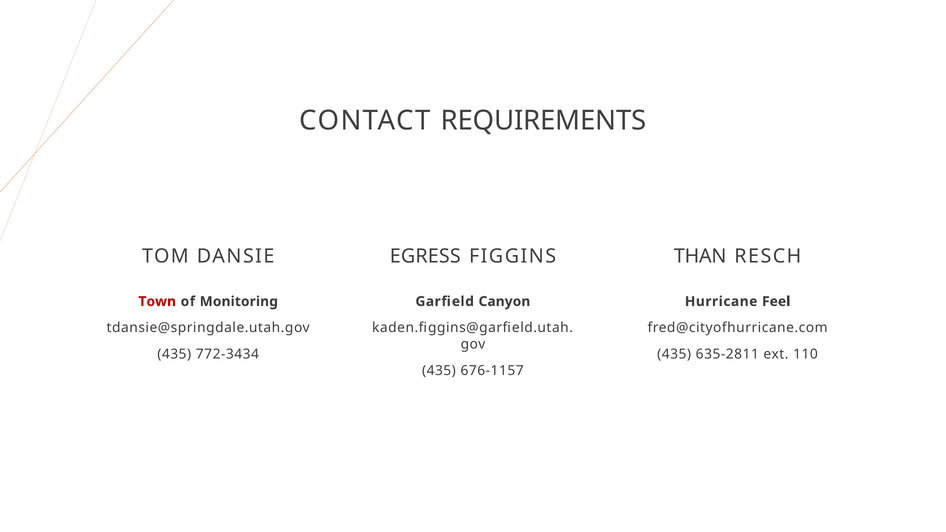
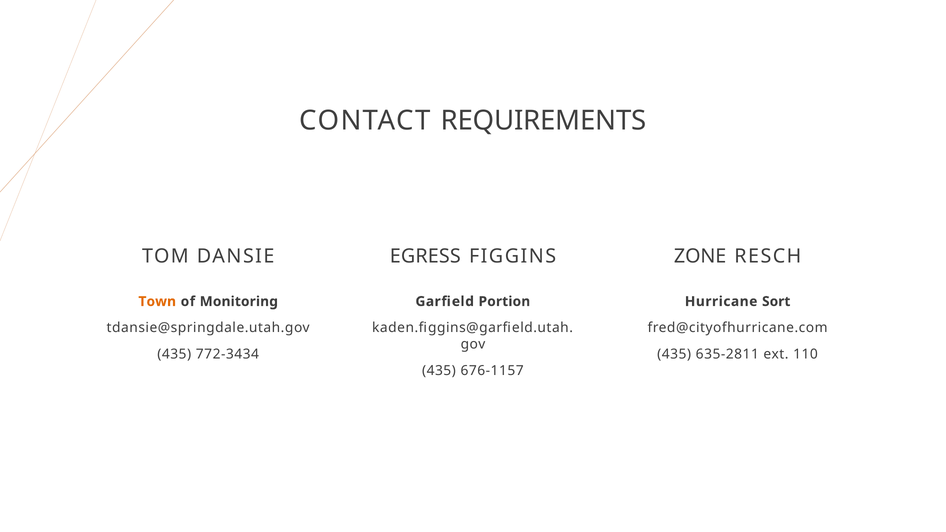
THAN: THAN -> ZONE
Canyon: Canyon -> Portion
Feel: Feel -> Sort
Town colour: red -> orange
